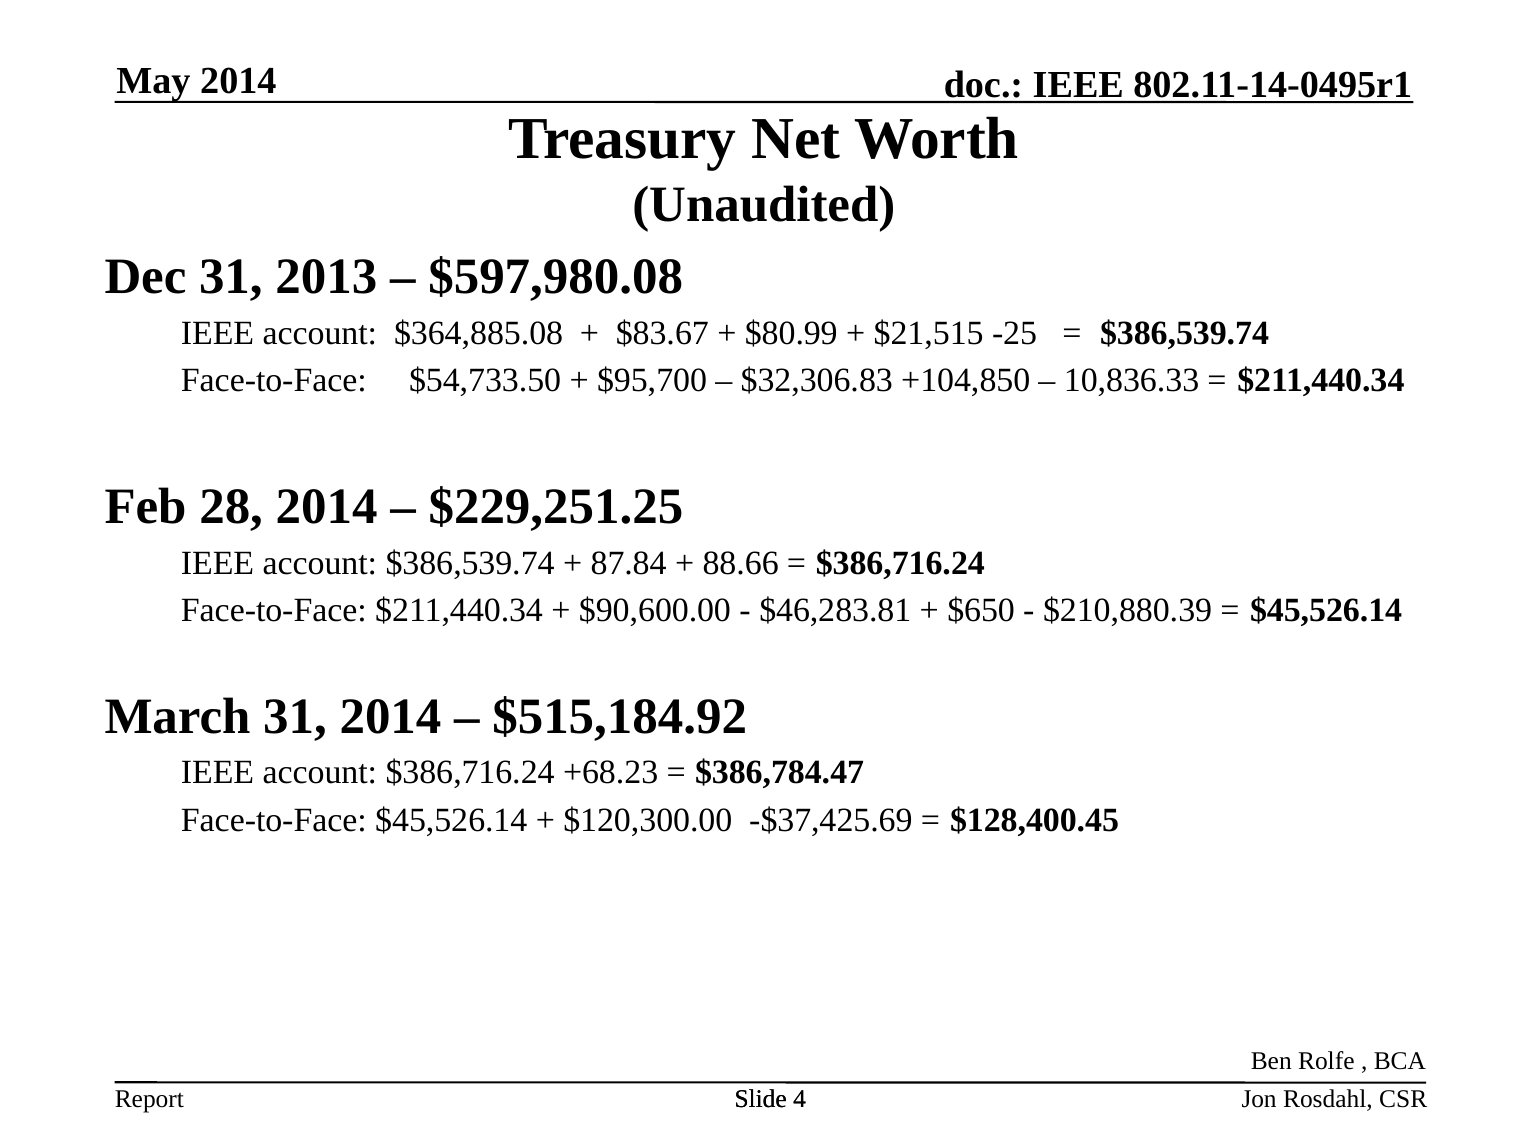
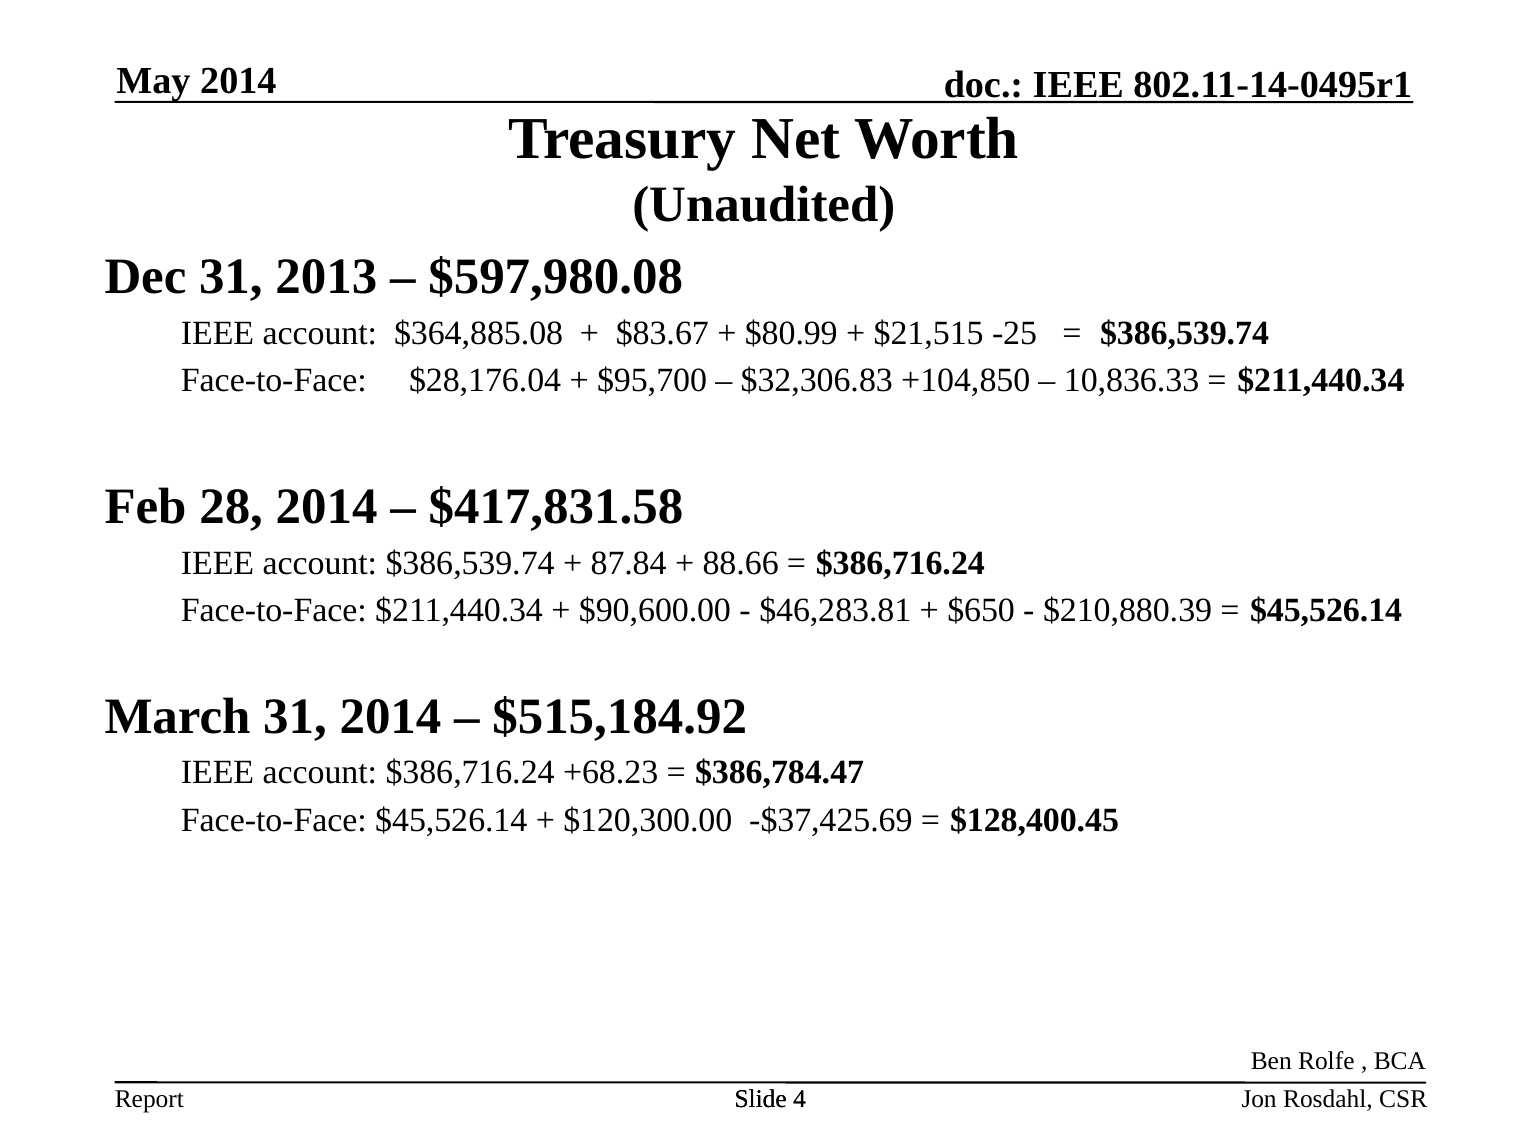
$54,733.50: $54,733.50 -> $28,176.04
$229,251.25: $229,251.25 -> $417,831.58
